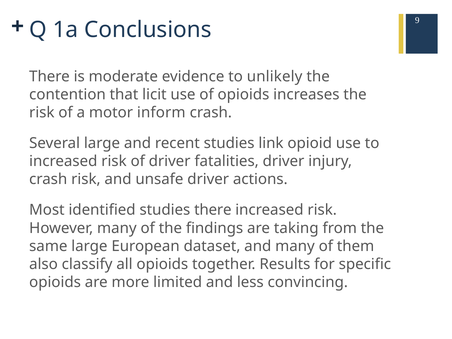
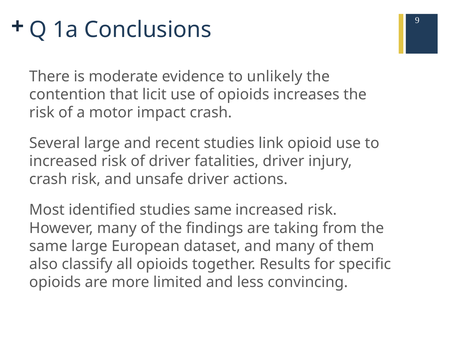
inform: inform -> impact
studies there: there -> same
